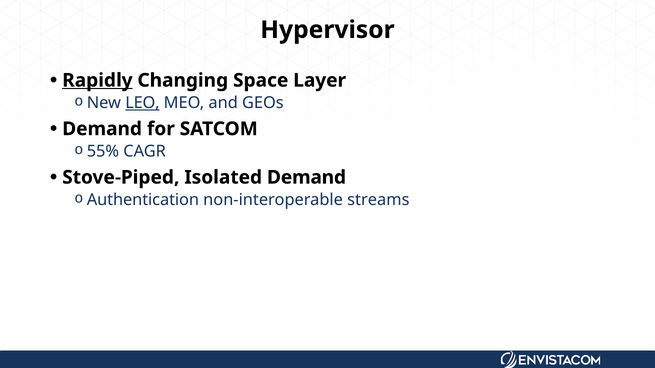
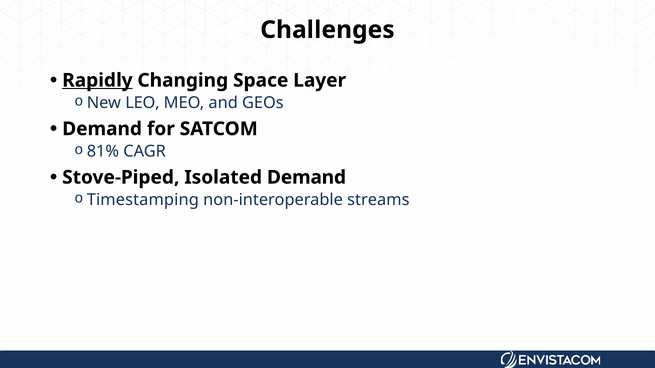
Hypervisor: Hypervisor -> Challenges
LEO underline: present -> none
55%: 55% -> 81%
Authentication: Authentication -> Timestamping
